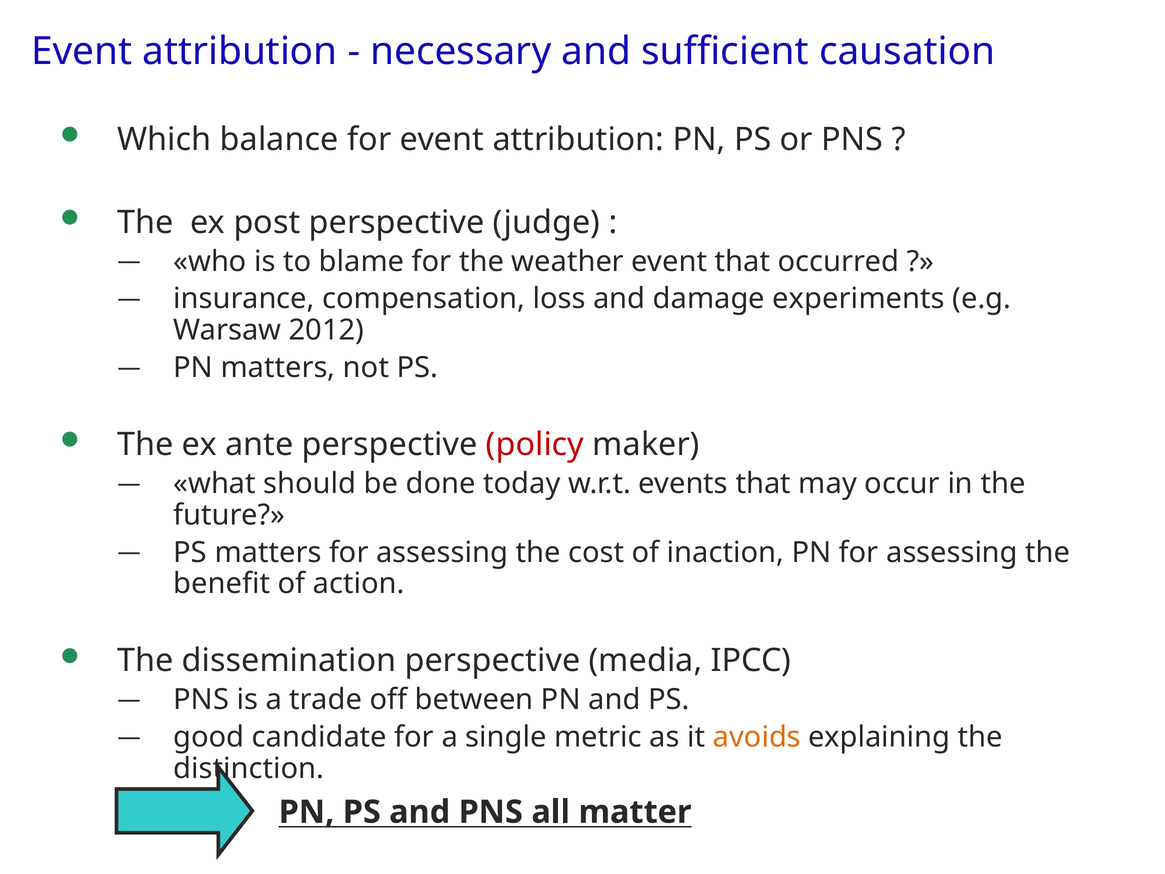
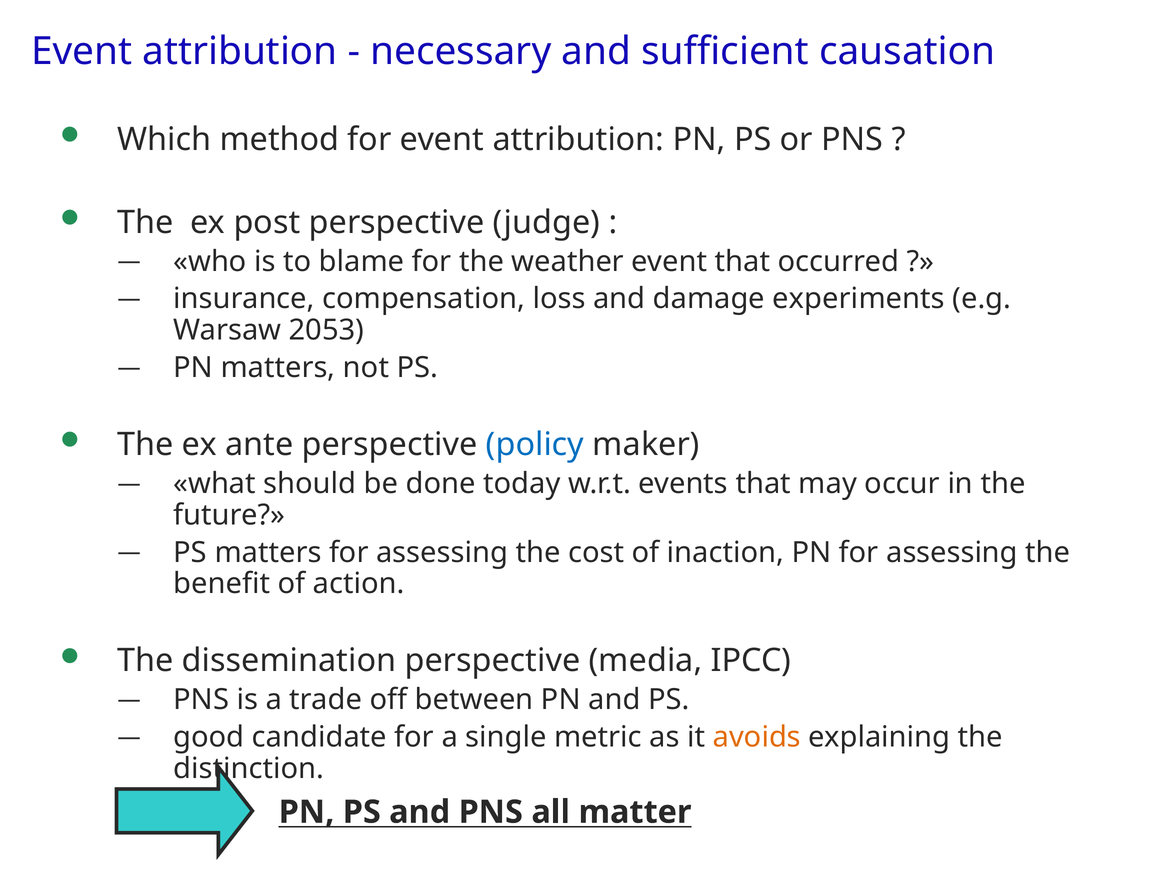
balance: balance -> method
2012: 2012 -> 2053
policy colour: red -> blue
